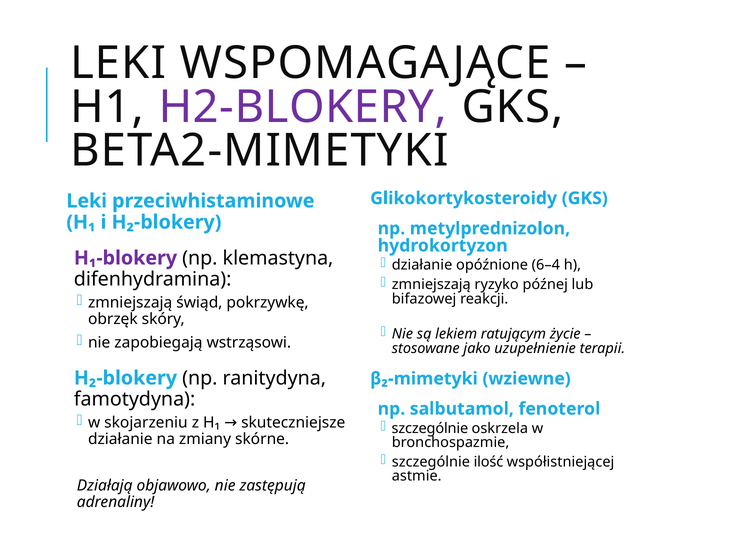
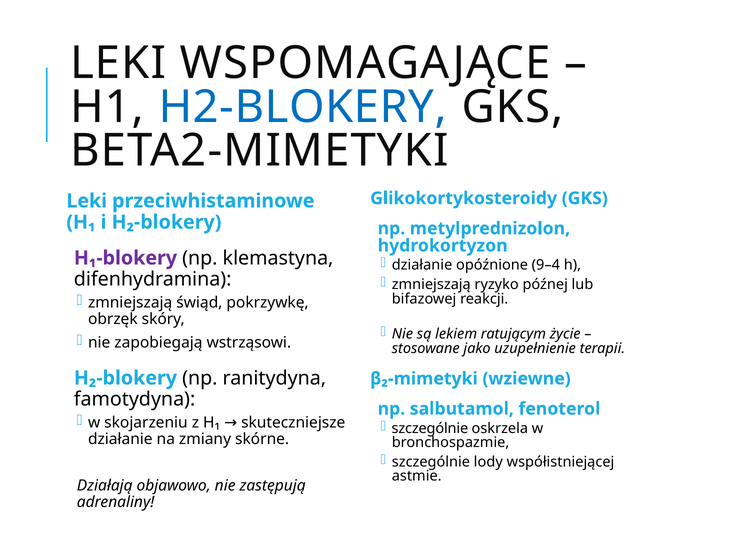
H2-BLOKERY colour: purple -> blue
6–4: 6–4 -> 9–4
ilość: ilość -> lody
